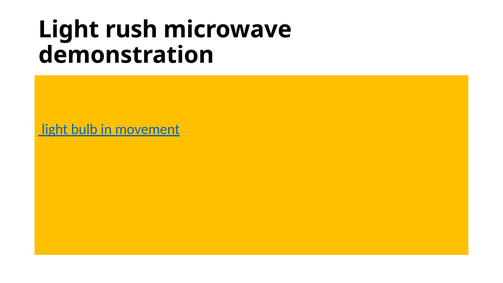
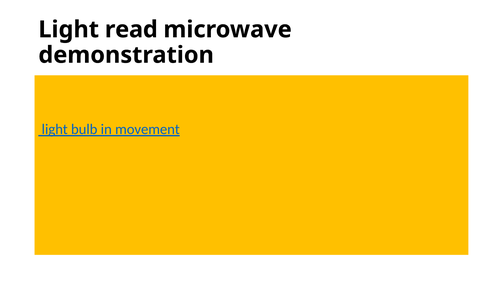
rush: rush -> read
